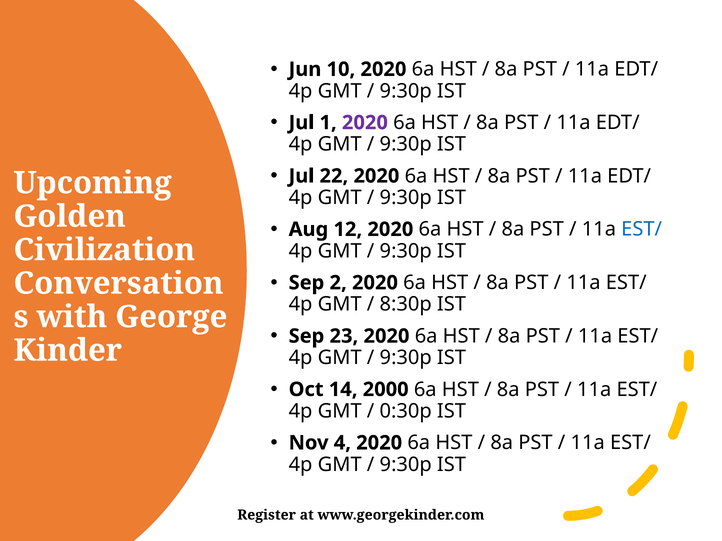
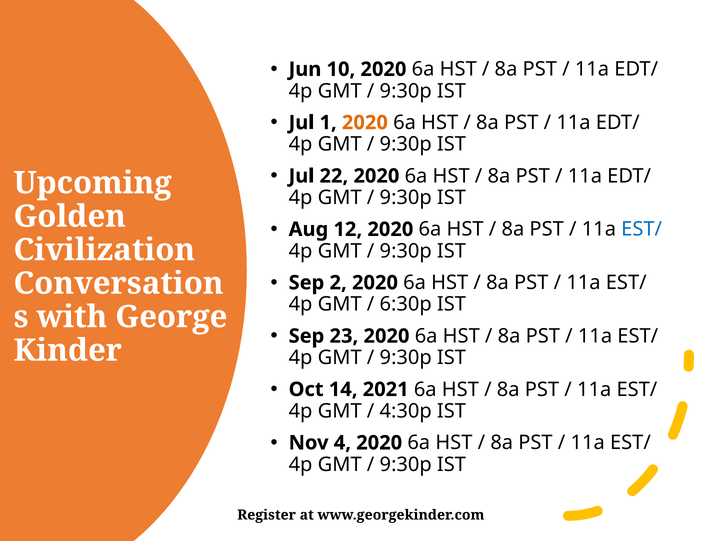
2020 at (365, 123) colour: purple -> orange
8:30p: 8:30p -> 6:30p
2000: 2000 -> 2021
0:30p: 0:30p -> 4:30p
